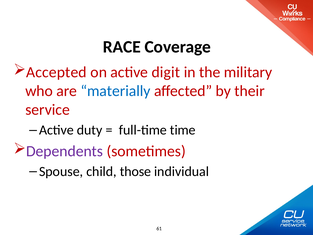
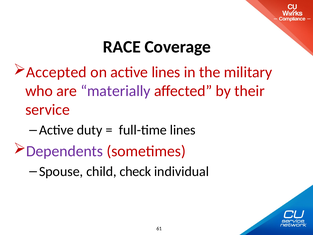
active digit: digit -> lines
materially colour: blue -> purple
full-time time: time -> lines
those: those -> check
